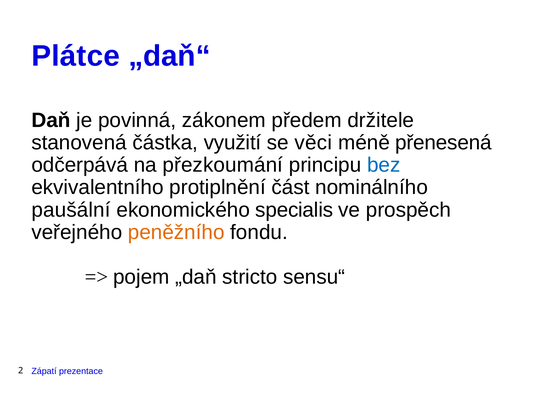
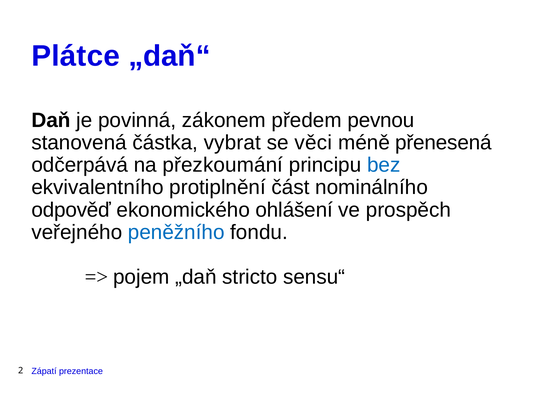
držitele: držitele -> pevnou
využití: využití -> vybrat
paušální: paušální -> odpověď
specialis: specialis -> ohlášení
peněžního colour: orange -> blue
